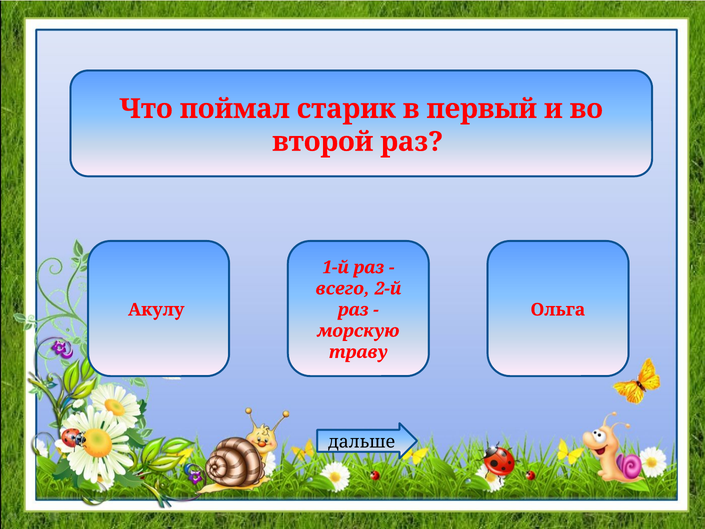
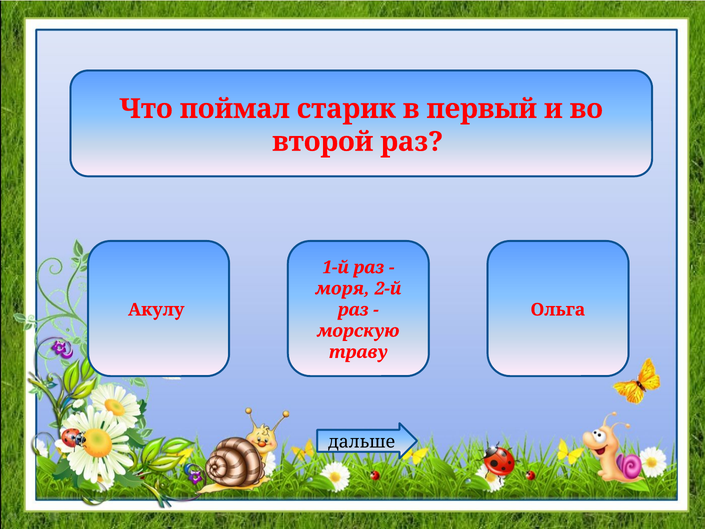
всего: всего -> моря
